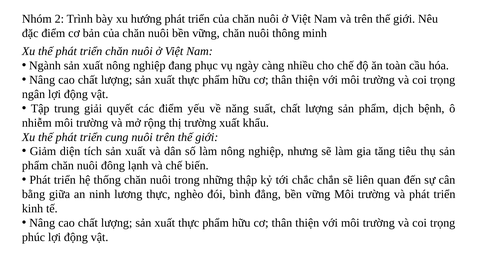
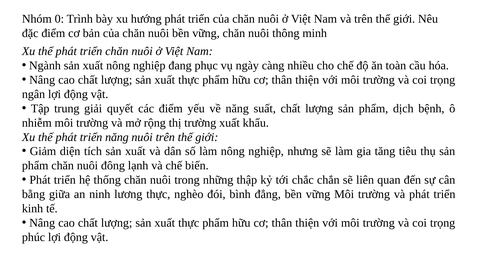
2: 2 -> 0
triển cung: cung -> năng
